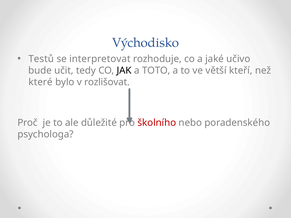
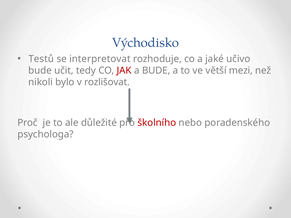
JAK colour: black -> red
a TOTO: TOTO -> BUDE
kteří: kteří -> mezi
které: které -> nikoli
